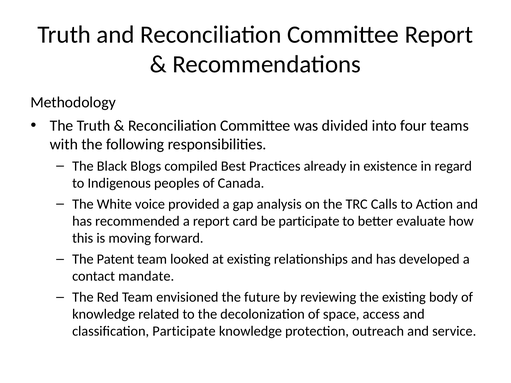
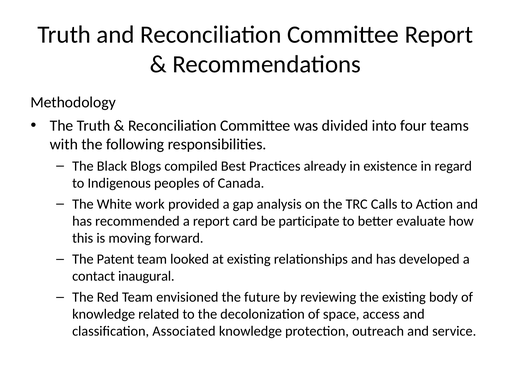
voice: voice -> work
mandate: mandate -> inaugural
classification Participate: Participate -> Associated
